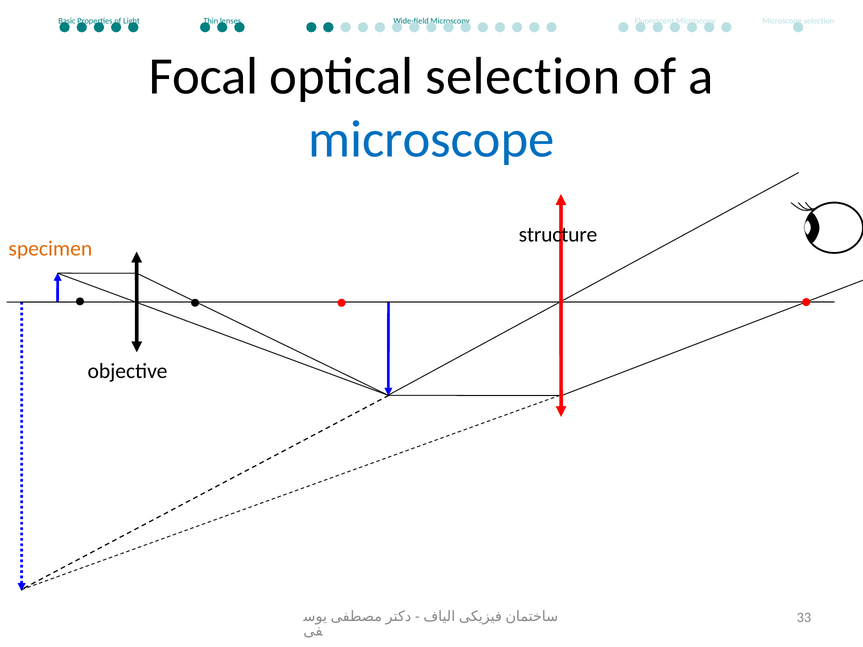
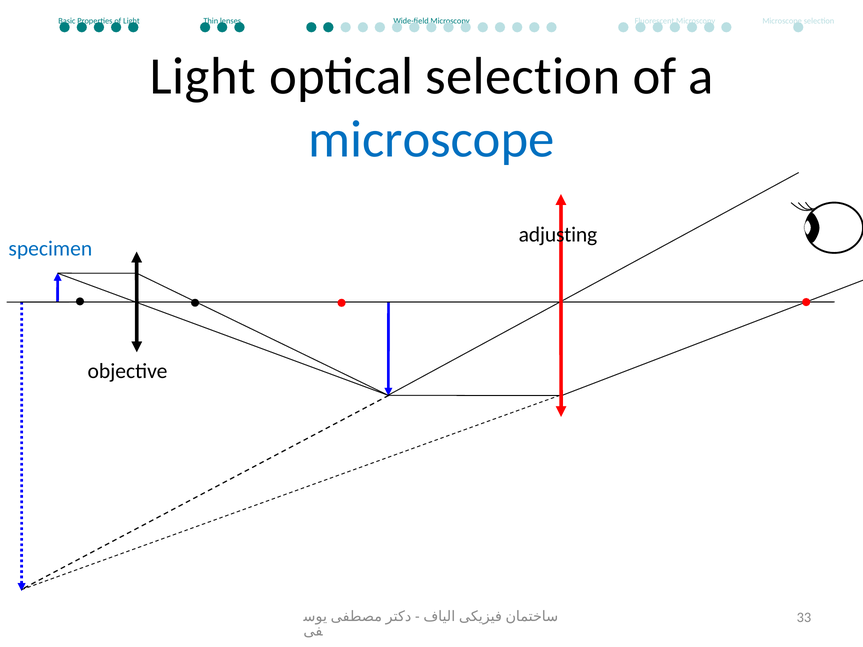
Focal at (203, 76): Focal -> Light
structure: structure -> adjusting
specimen colour: orange -> blue
